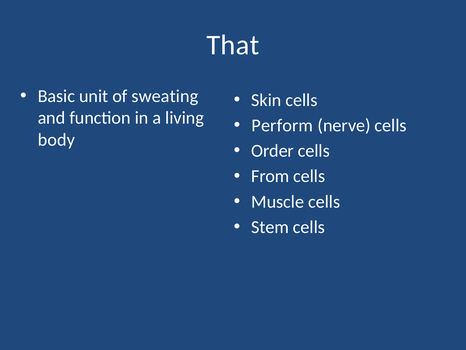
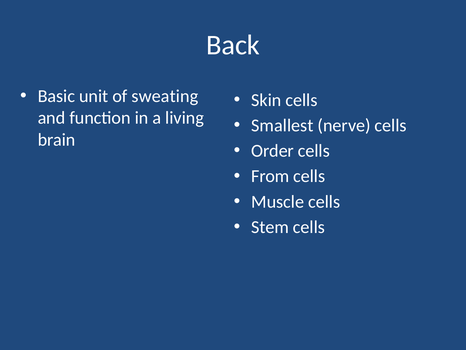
That: That -> Back
Perform: Perform -> Smallest
body: body -> brain
